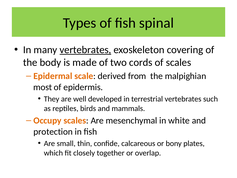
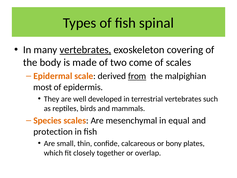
cords: cords -> come
from underline: none -> present
Occupy: Occupy -> Species
white: white -> equal
